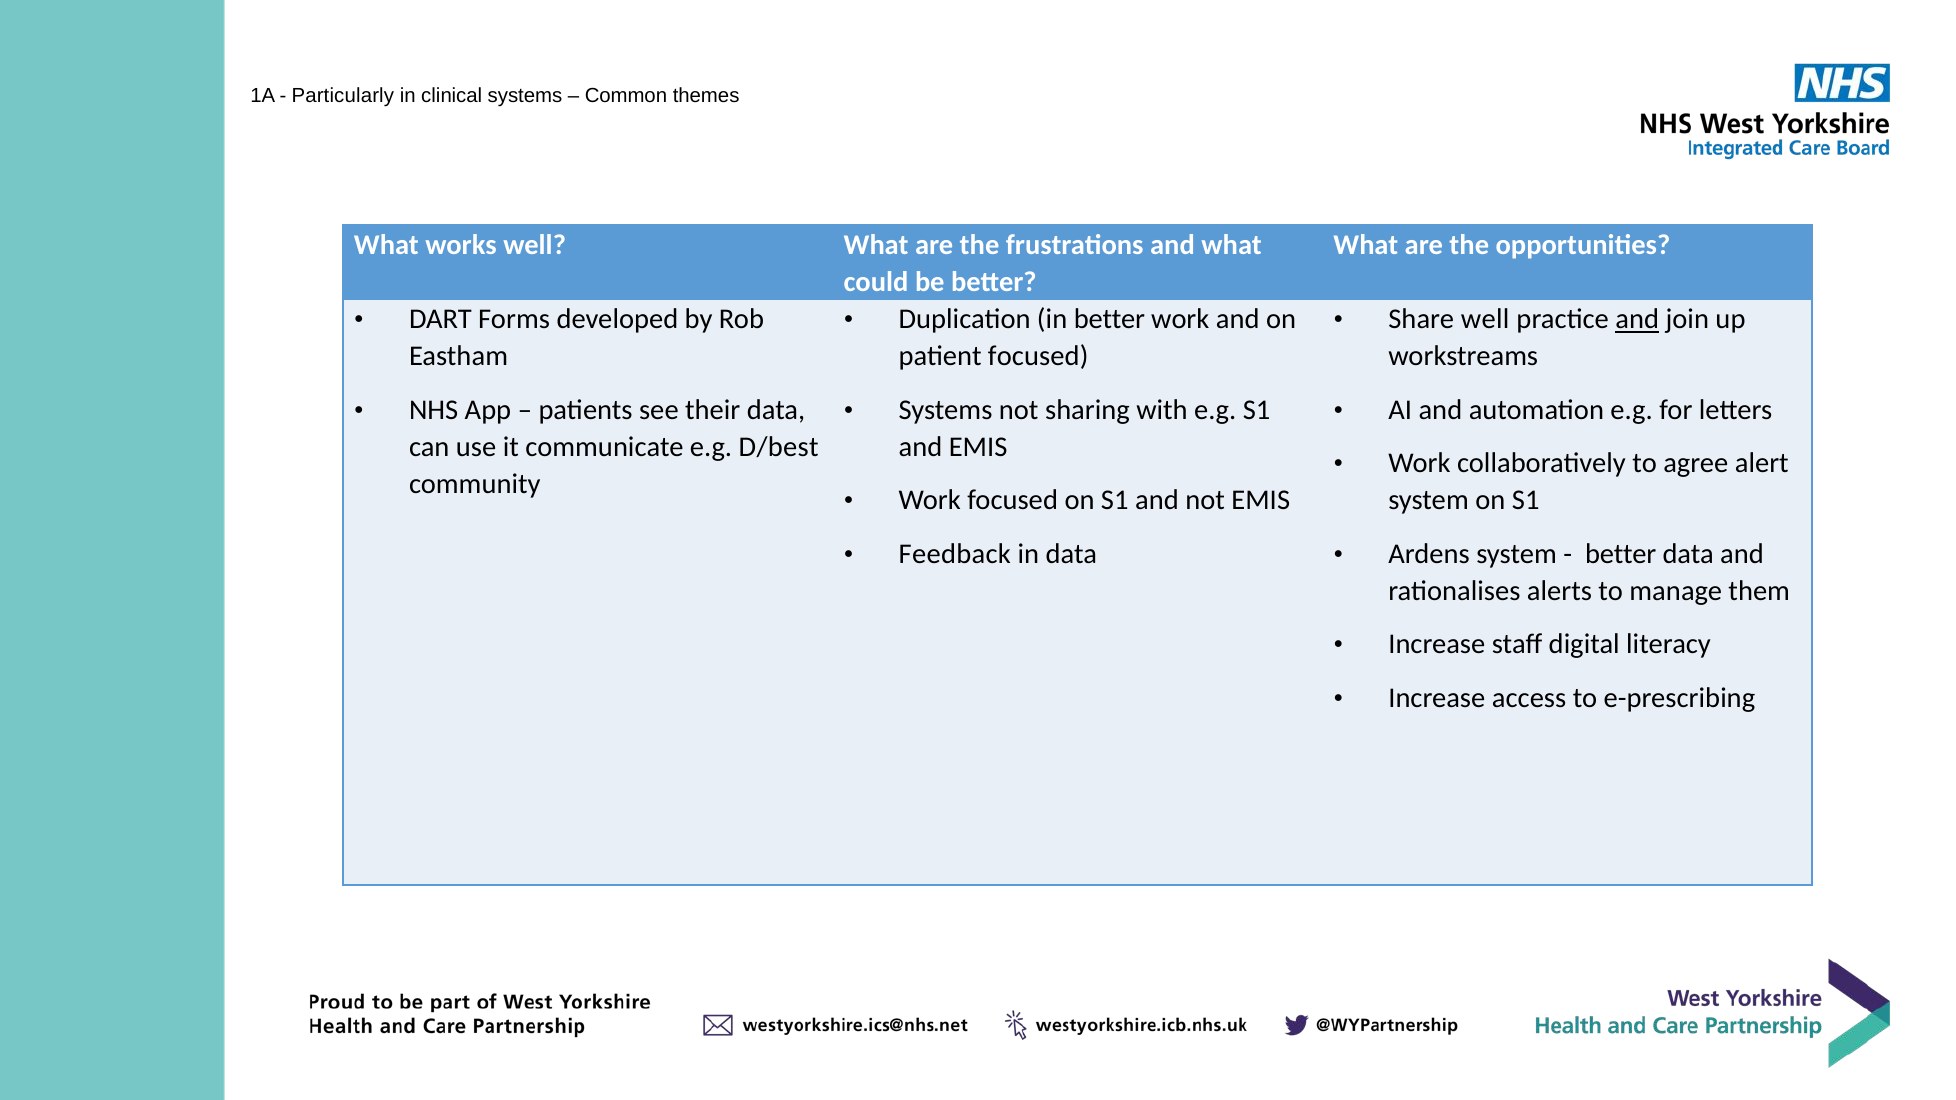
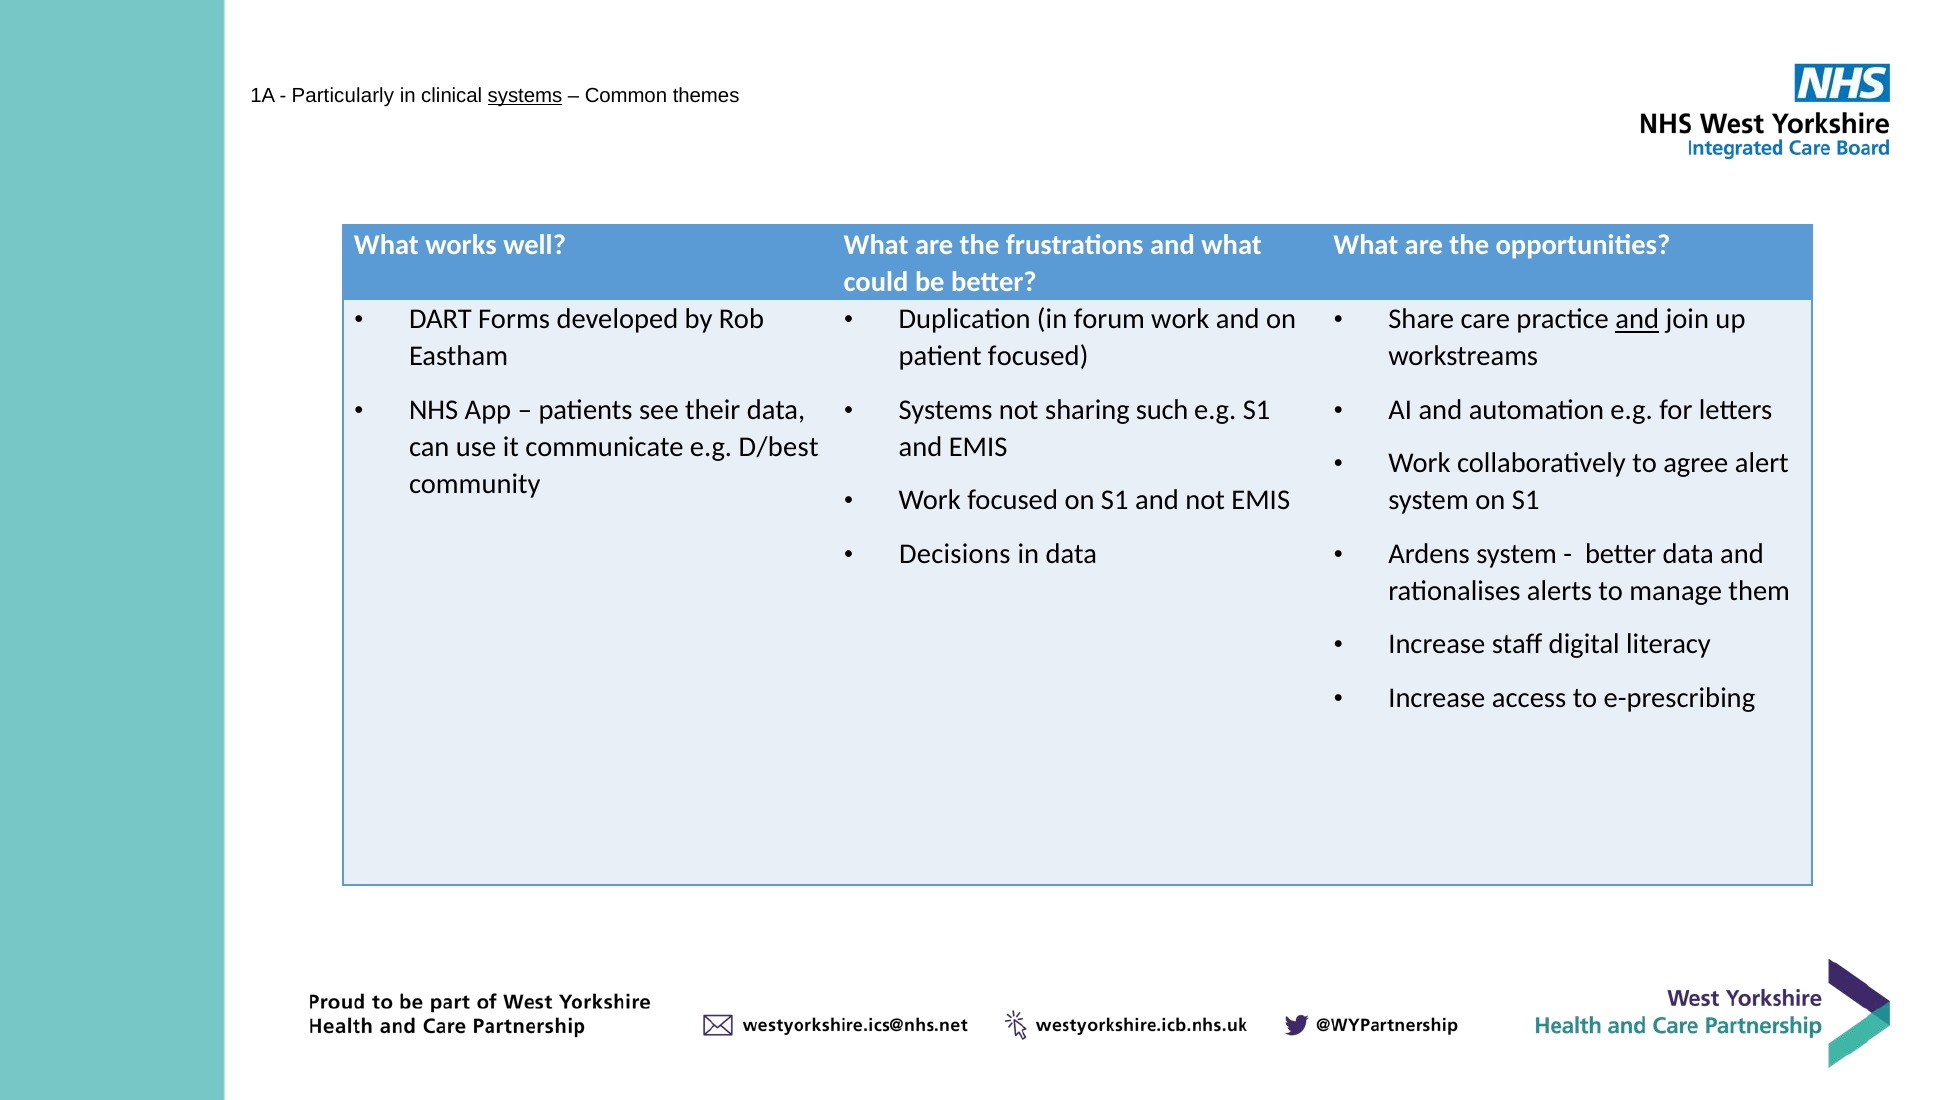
systems at (525, 96) underline: none -> present
in better: better -> forum
Share well: well -> care
with: with -> such
Feedback: Feedback -> Decisions
